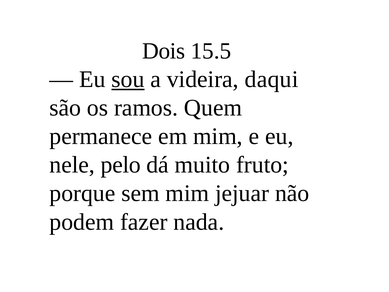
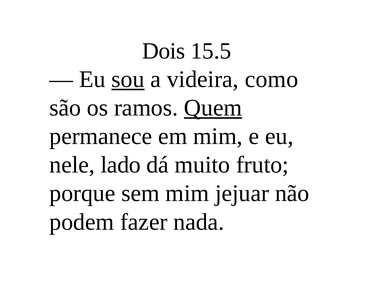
daqui: daqui -> como
Quem underline: none -> present
pelo: pelo -> lado
